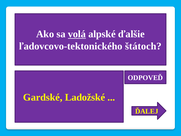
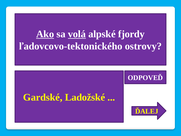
Ako underline: none -> present
ďalšie: ďalšie -> fjordy
štátoch: štátoch -> ostrovy
